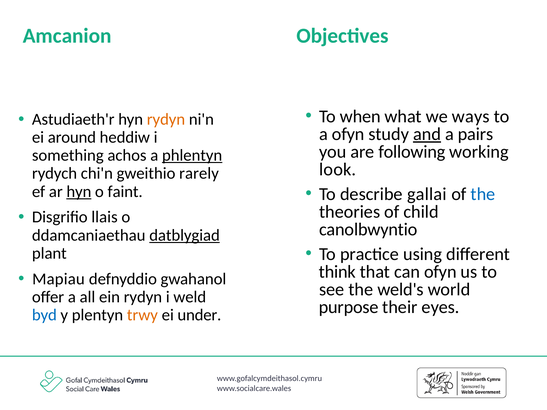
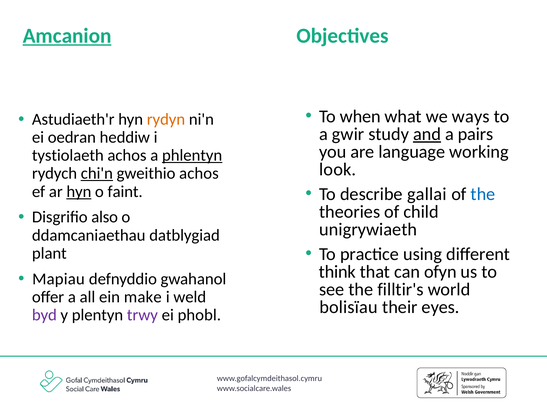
Amcanion underline: none -> present
a ofyn: ofyn -> gwir
around: around -> oedran
following: following -> language
something: something -> tystiolaeth
chi'n underline: none -> present
gweithio rarely: rarely -> achos
llais: llais -> also
canolbwyntio: canolbwyntio -> unigrywiaeth
datblygiad underline: present -> none
weld's: weld's -> filltir's
ein rydyn: rydyn -> make
purpose: purpose -> bolisïau
byd colour: blue -> purple
trwy colour: orange -> purple
under: under -> phobl
